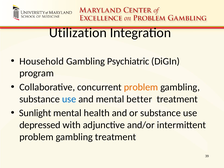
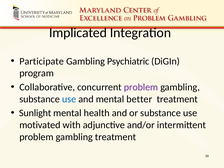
Utilization: Utilization -> Implicated
Household: Household -> Participate
problem at (141, 87) colour: orange -> purple
depressed: depressed -> motivated
